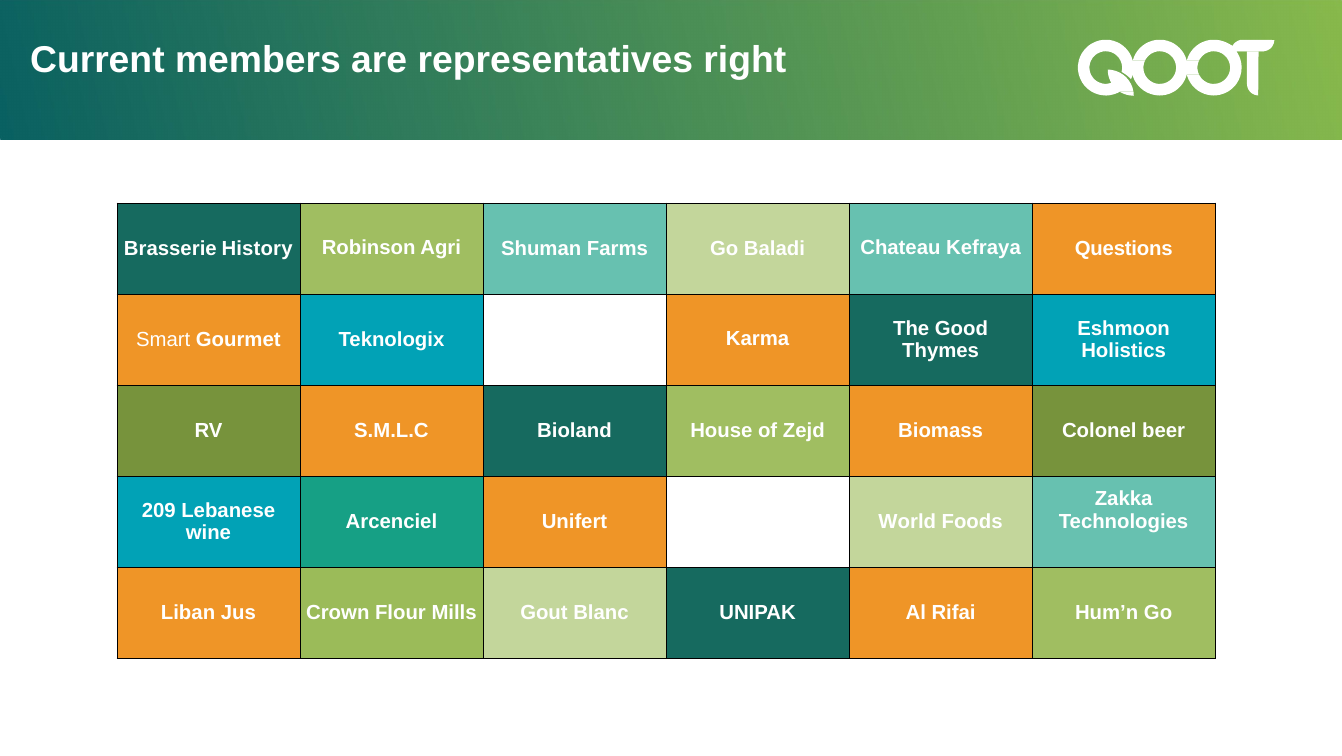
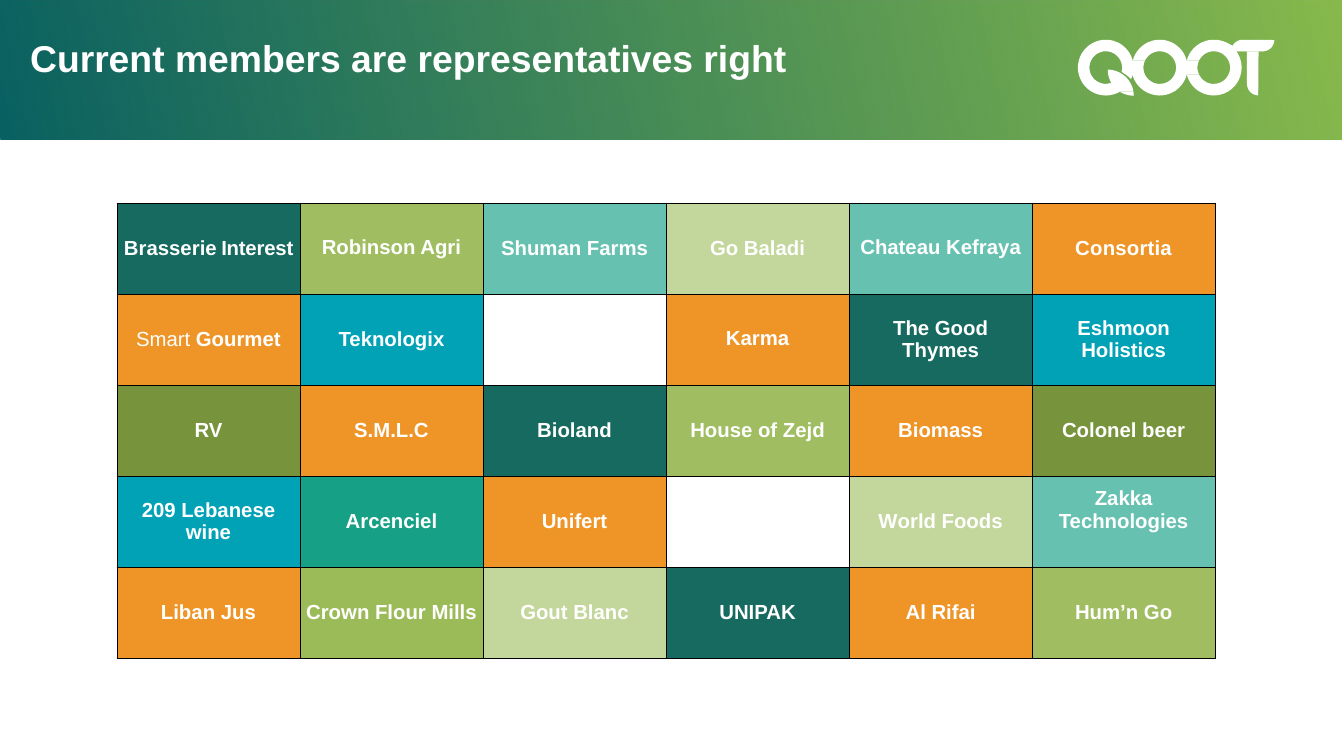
History: History -> Interest
Questions: Questions -> Consortia
